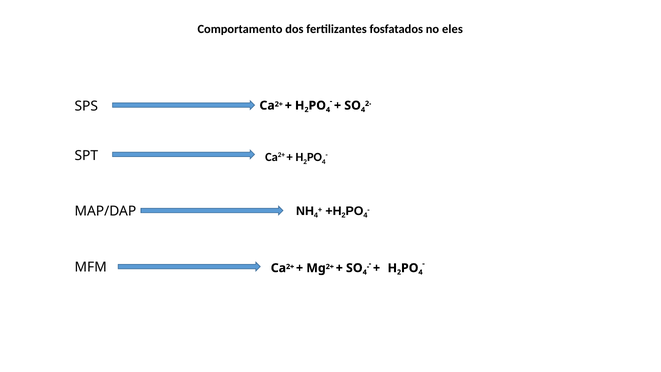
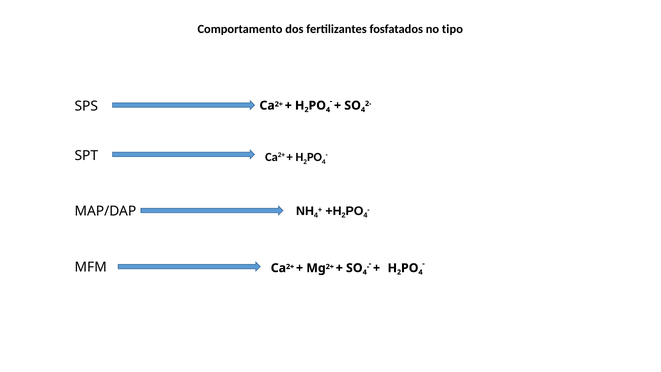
eles: eles -> tipo
